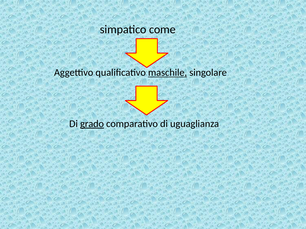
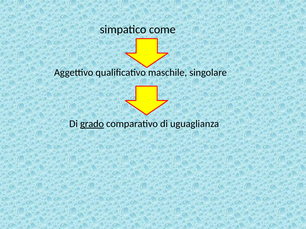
maschile underline: present -> none
